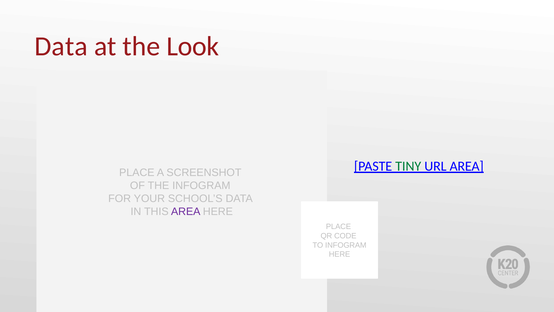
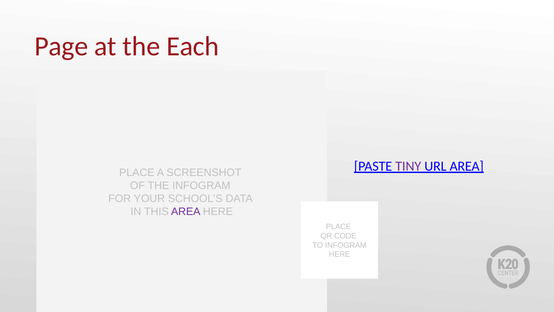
Data at (61, 46): Data -> Page
Look: Look -> Each
TINY colour: green -> purple
